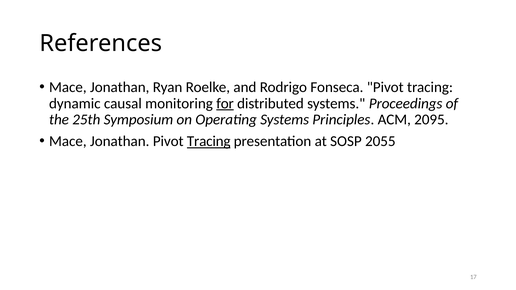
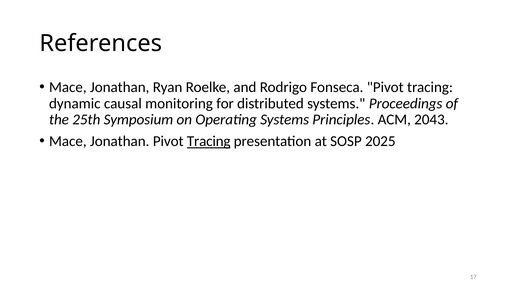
for underline: present -> none
2095: 2095 -> 2043
2055: 2055 -> 2025
